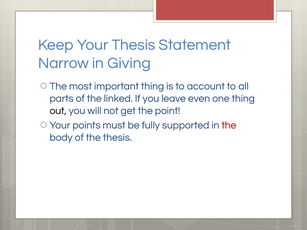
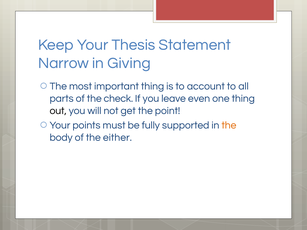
linked: linked -> check
the at (229, 125) colour: red -> orange
the thesis: thesis -> either
